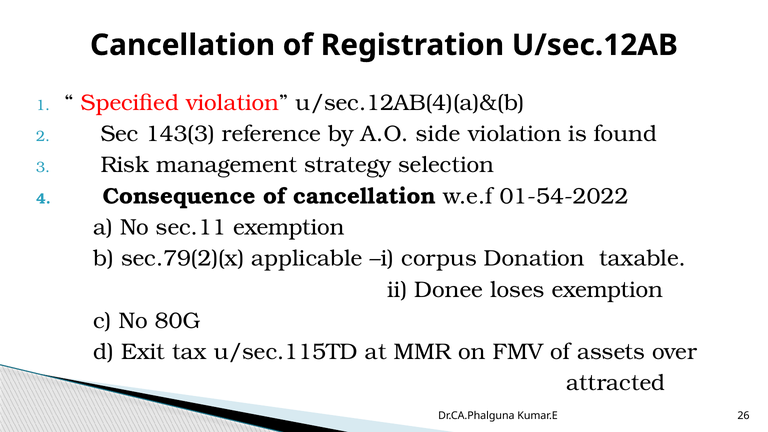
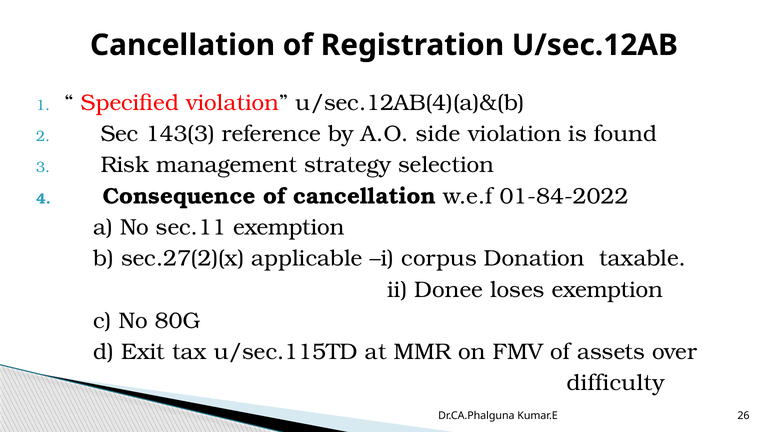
01-54-2022: 01-54-2022 -> 01-84-2022
sec.79(2)(x: sec.79(2)(x -> sec.27(2)(x
attracted: attracted -> difficulty
